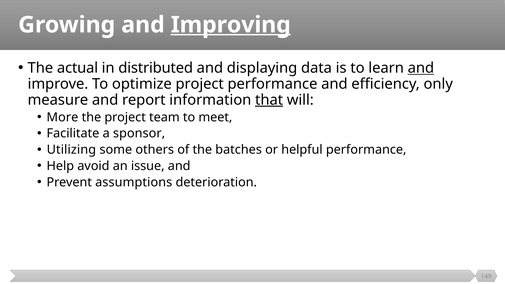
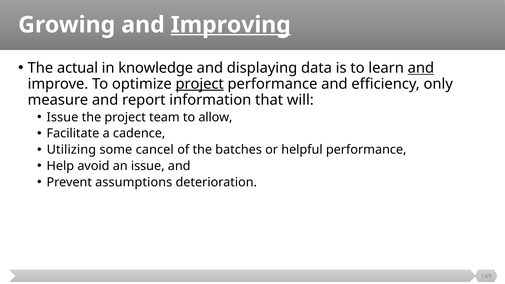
distributed: distributed -> knowledge
project at (200, 84) underline: none -> present
that underline: present -> none
More at (62, 117): More -> Issue
meet: meet -> allow
sponsor: sponsor -> cadence
others: others -> cancel
